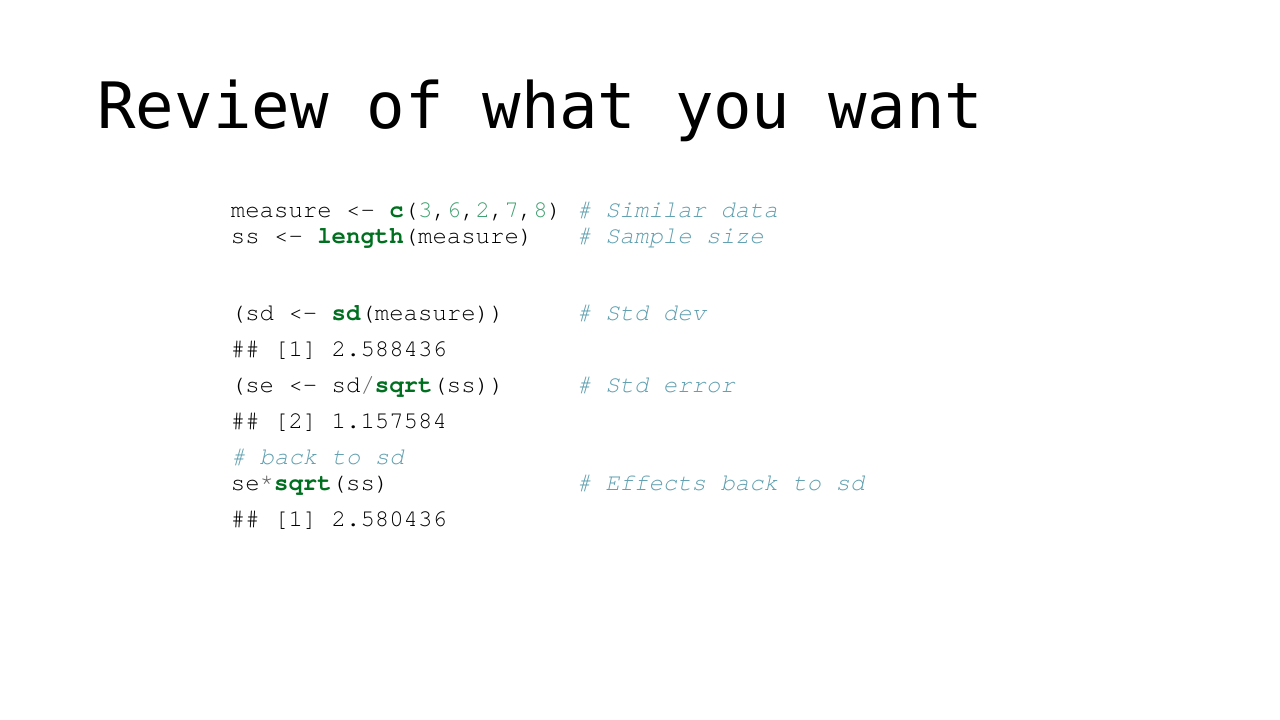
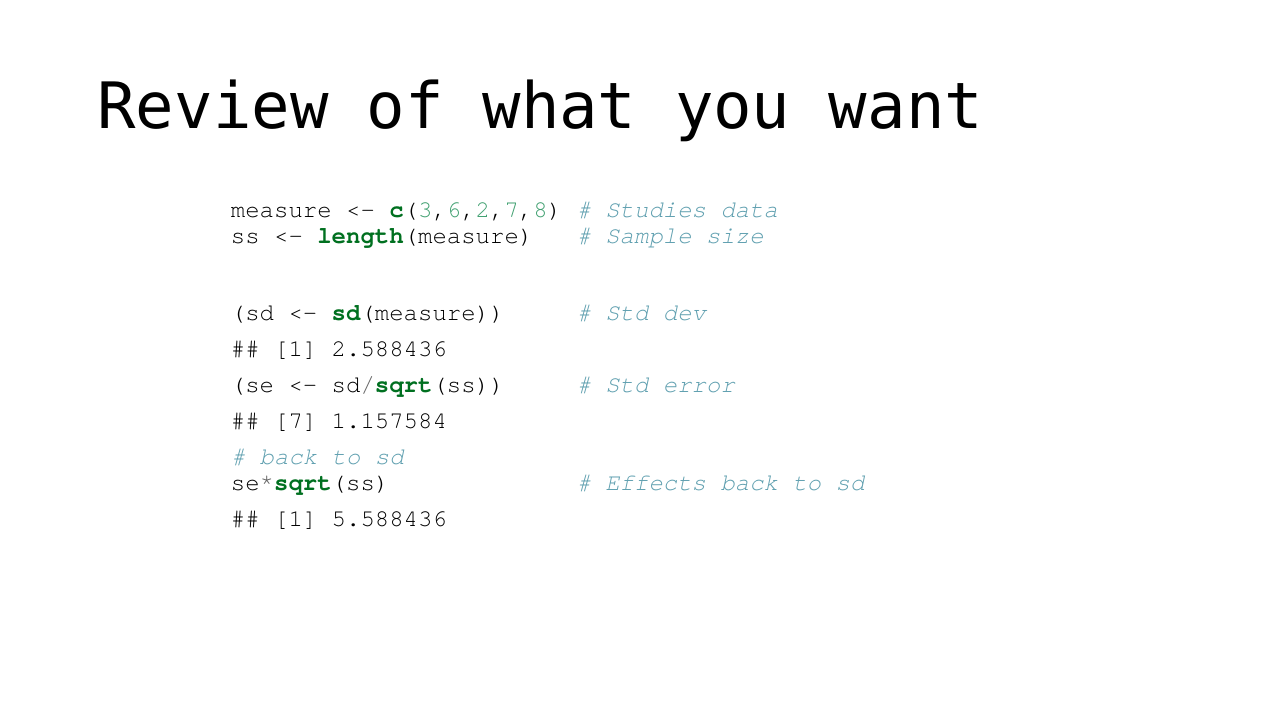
Similar: Similar -> Studies
2: 2 -> 7
2.580436: 2.580436 -> 5.588436
